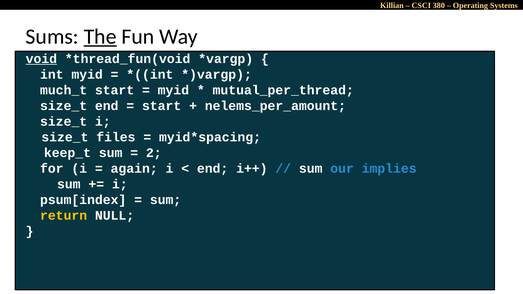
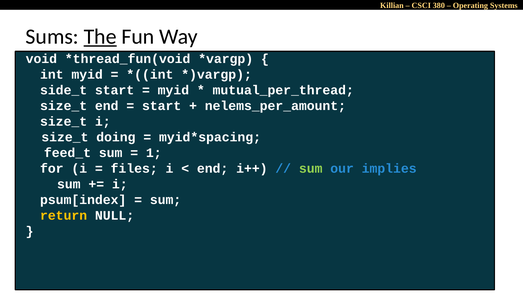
void underline: present -> none
much_t: much_t -> side_t
files: files -> doing
keep_t: keep_t -> feed_t
2: 2 -> 1
again: again -> files
sum at (311, 169) colour: white -> light green
